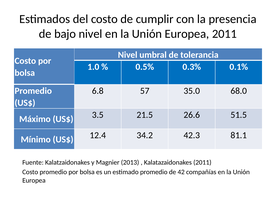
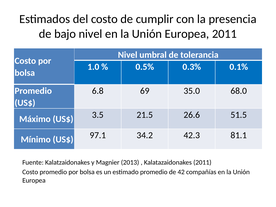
57: 57 -> 69
12.4: 12.4 -> 97.1
